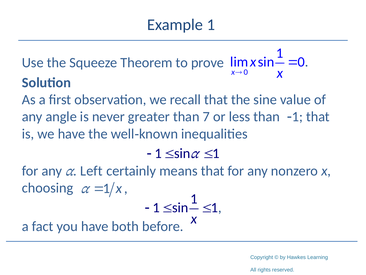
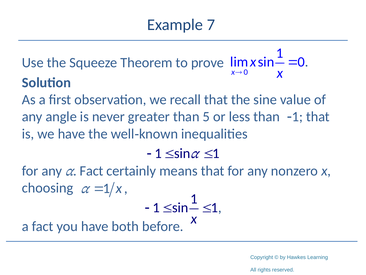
Example 1: 1 -> 7
7: 7 -> 5
Left at (91, 171): Left -> Fact
